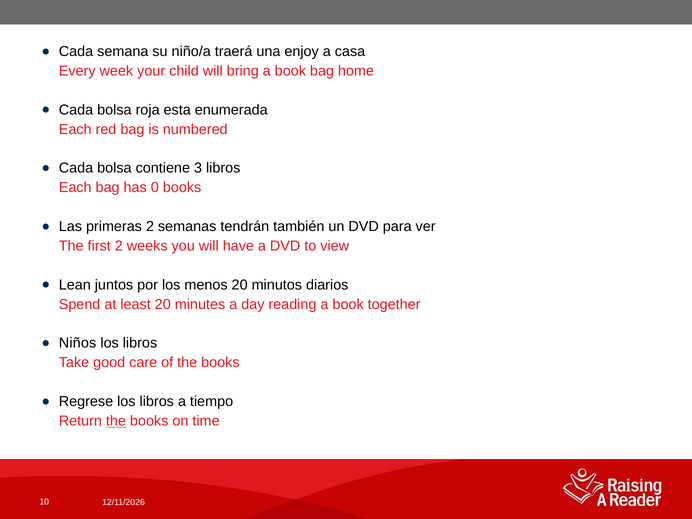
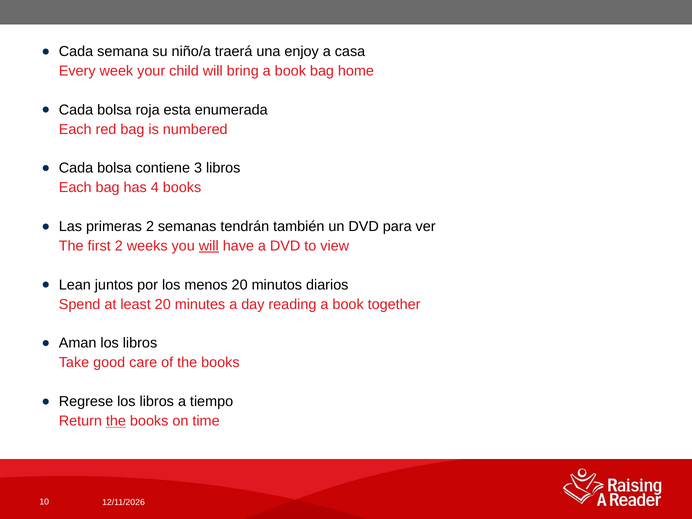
0: 0 -> 4
will at (209, 246) underline: none -> present
Niños: Niños -> Aman
